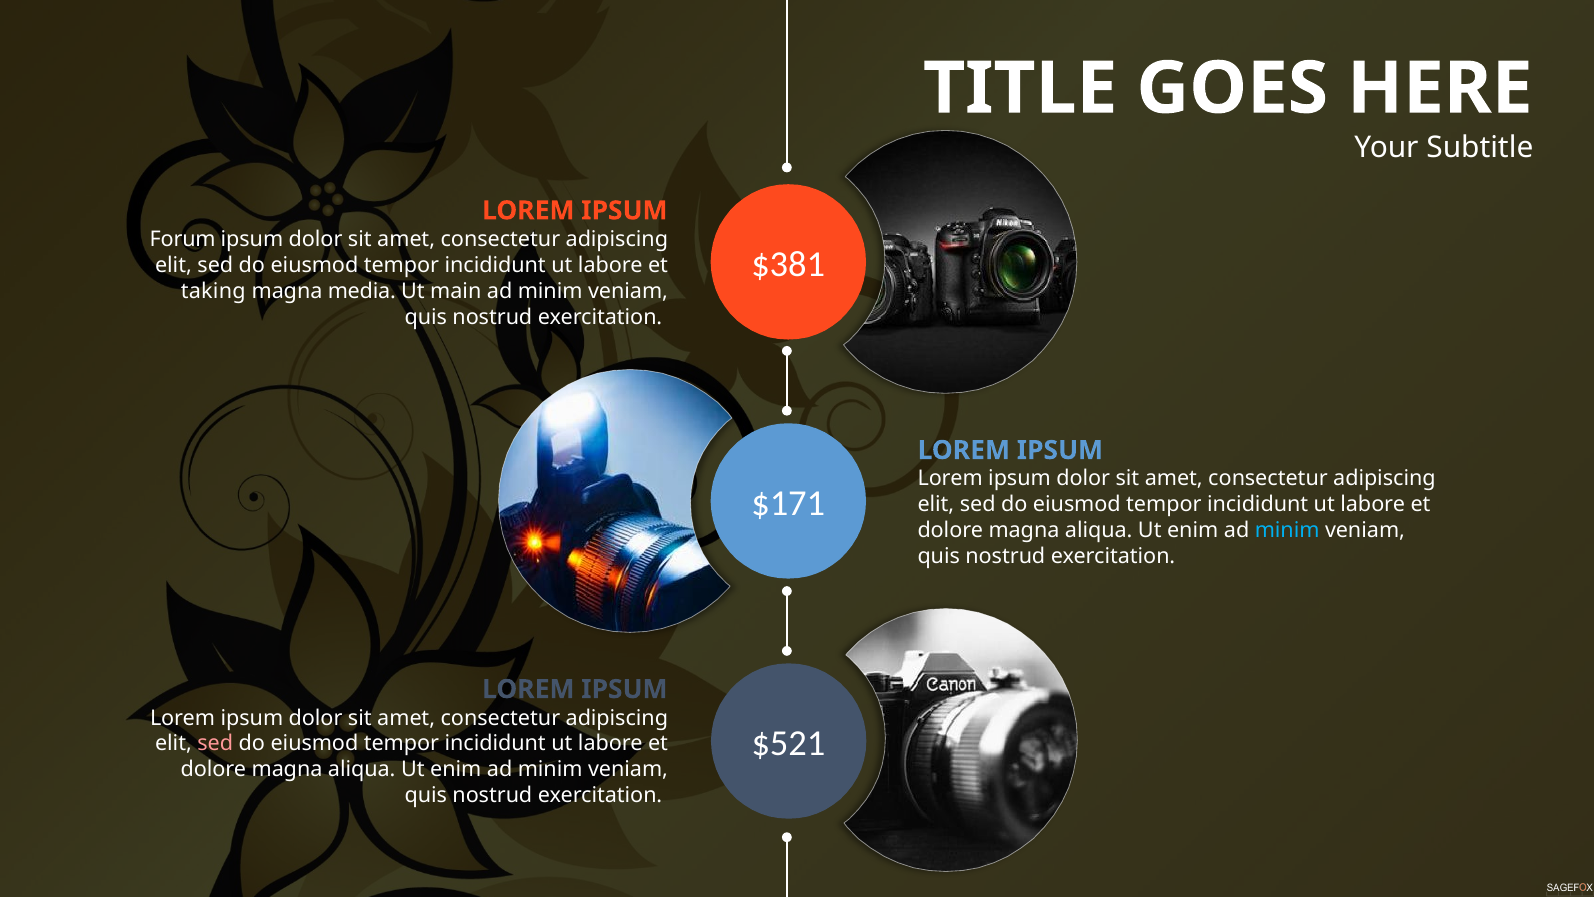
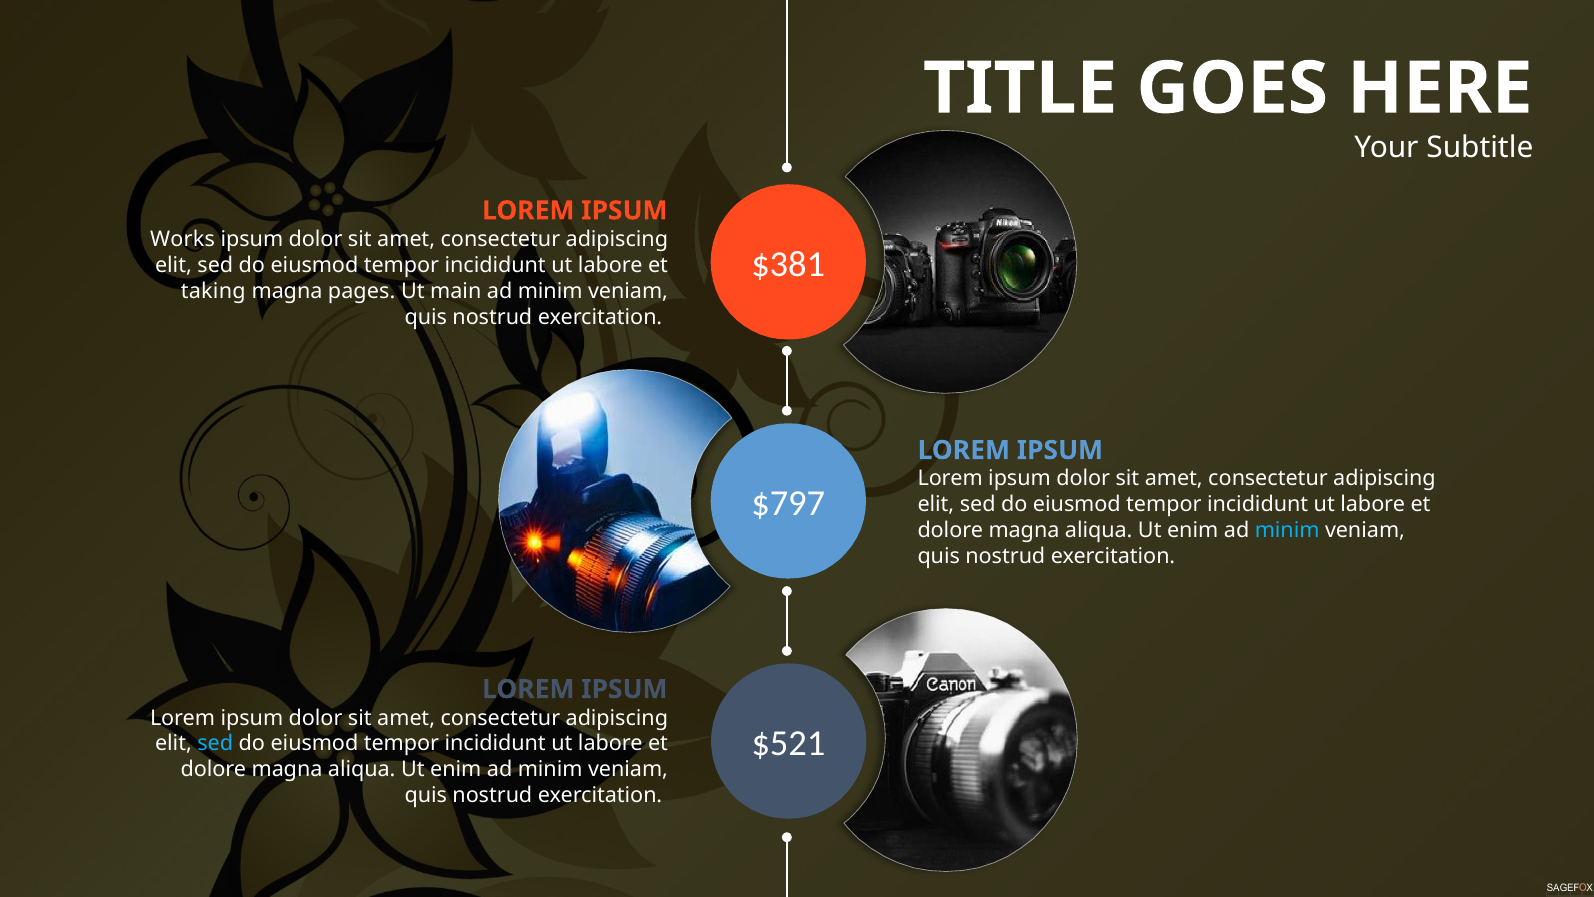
Forum: Forum -> Works
media: media -> pages
$171: $171 -> $797
sed at (215, 744) colour: pink -> light blue
